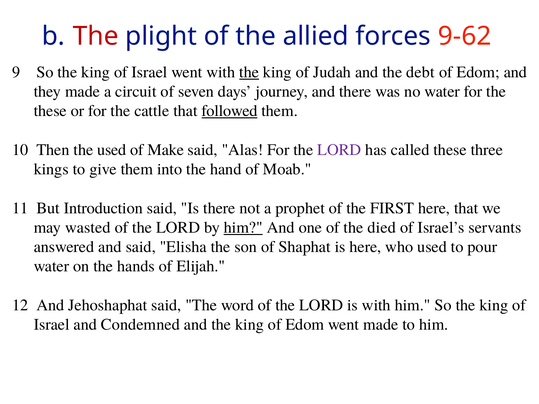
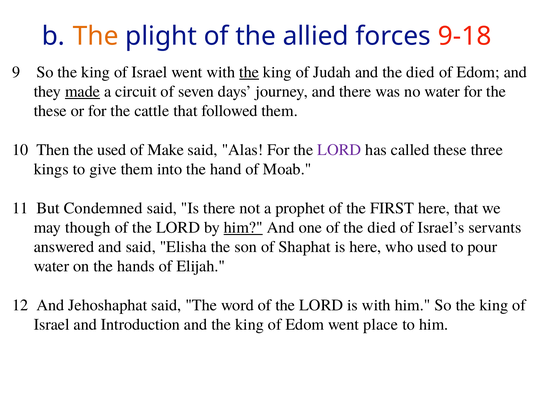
The at (96, 36) colour: red -> orange
9-62: 9-62 -> 9-18
and the debt: debt -> died
made at (83, 92) underline: none -> present
followed underline: present -> none
Introduction: Introduction -> Condemned
wasted: wasted -> though
Condemned: Condemned -> Introduction
went made: made -> place
